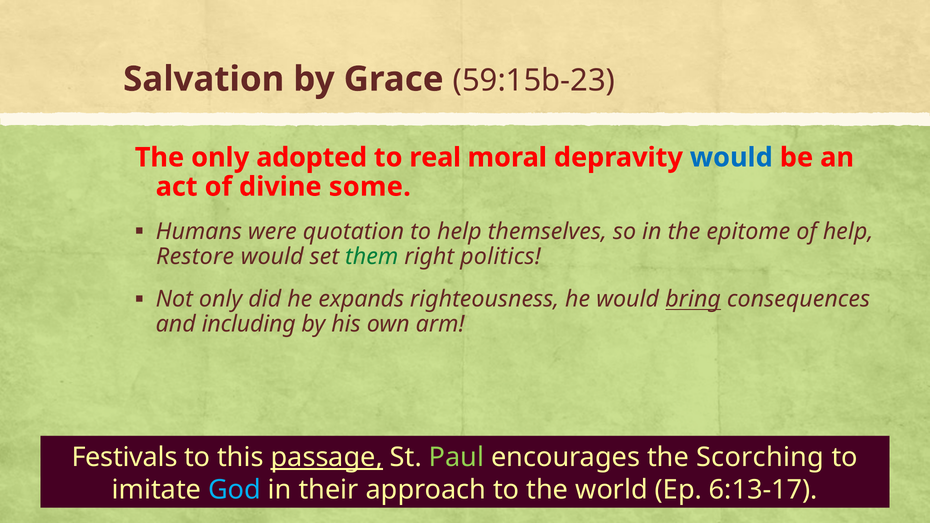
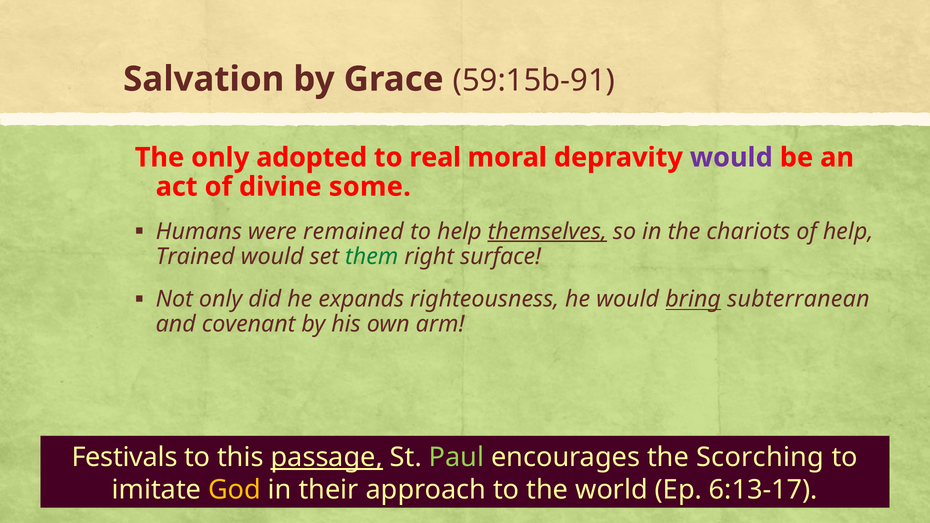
59:15b-23: 59:15b-23 -> 59:15b-91
would at (731, 158) colour: blue -> purple
quotation: quotation -> remained
themselves underline: none -> present
epitome: epitome -> chariots
Restore: Restore -> Trained
politics: politics -> surface
consequences: consequences -> subterranean
including: including -> covenant
God colour: light blue -> yellow
